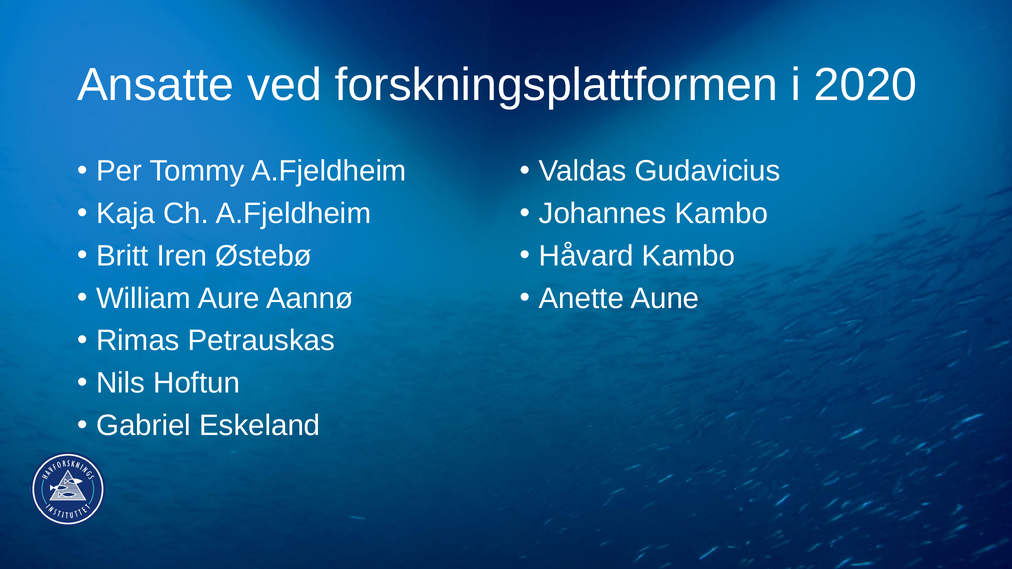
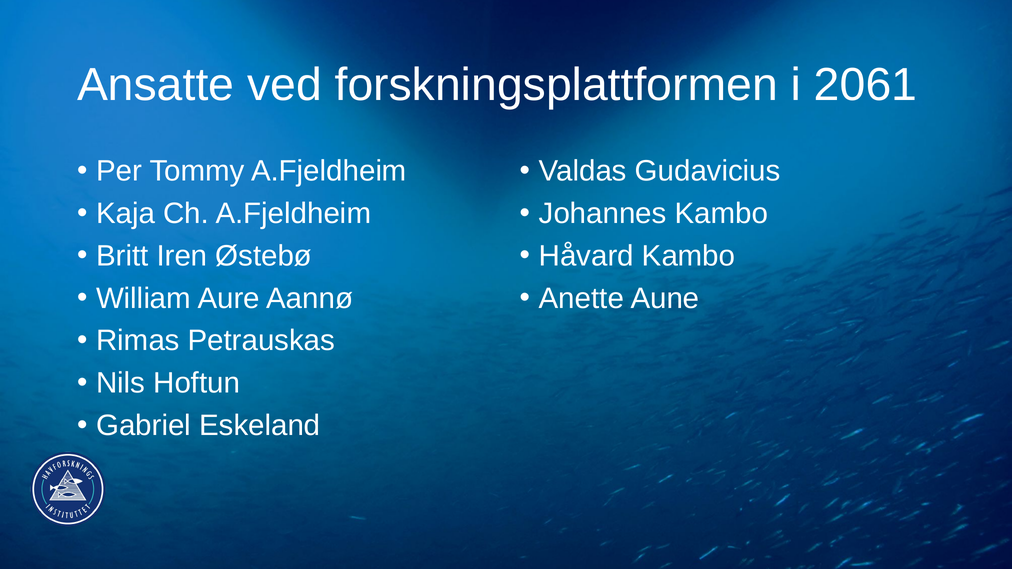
2020: 2020 -> 2061
